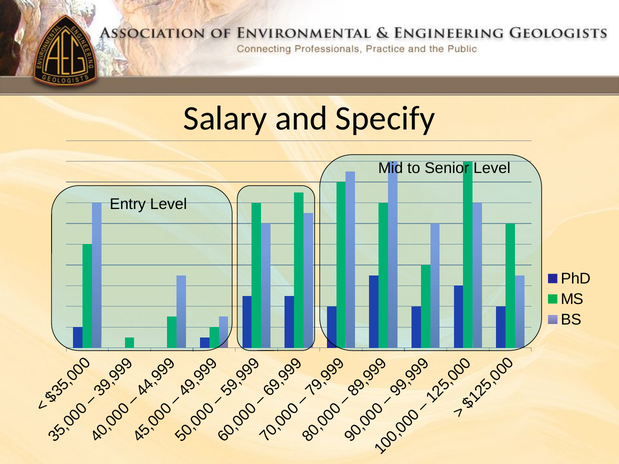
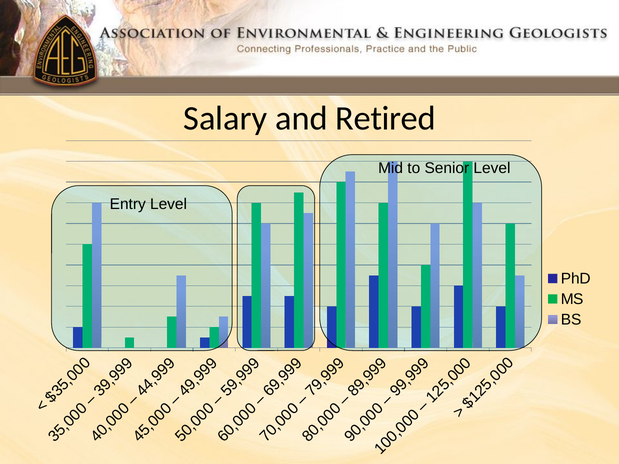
Specify: Specify -> Retired
